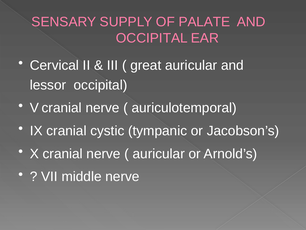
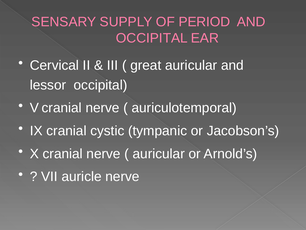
PALATE: PALATE -> PERIOD
middle: middle -> auricle
